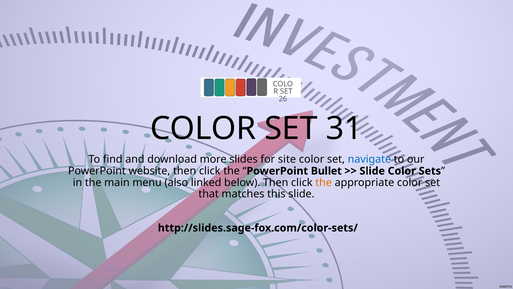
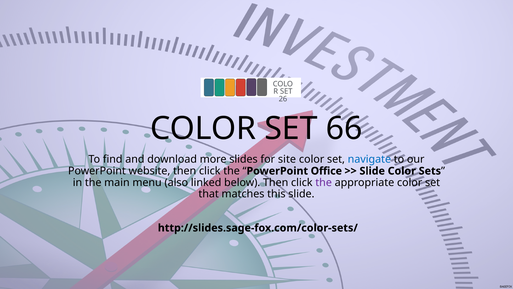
31: 31 -> 66
Bullet: Bullet -> Office
the at (324, 182) colour: orange -> purple
